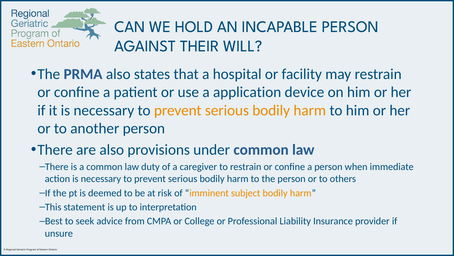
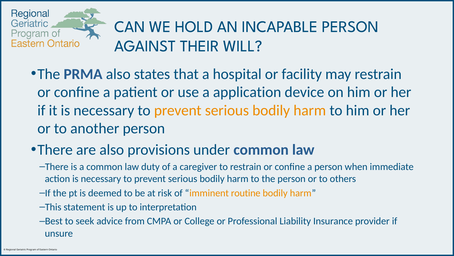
subject: subject -> routine
